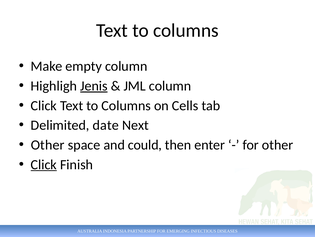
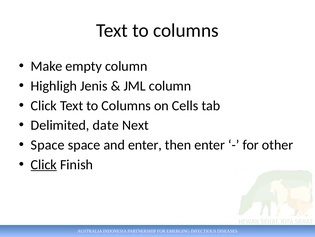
Jenis underline: present -> none
Other at (48, 145): Other -> Space
and could: could -> enter
